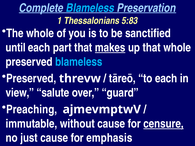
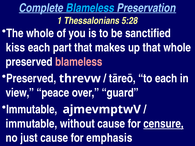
5:83: 5:83 -> 5:28
until: until -> kiss
makes underline: present -> none
blameless at (79, 62) colour: light blue -> pink
salute: salute -> peace
Preaching at (32, 110): Preaching -> Immutable
